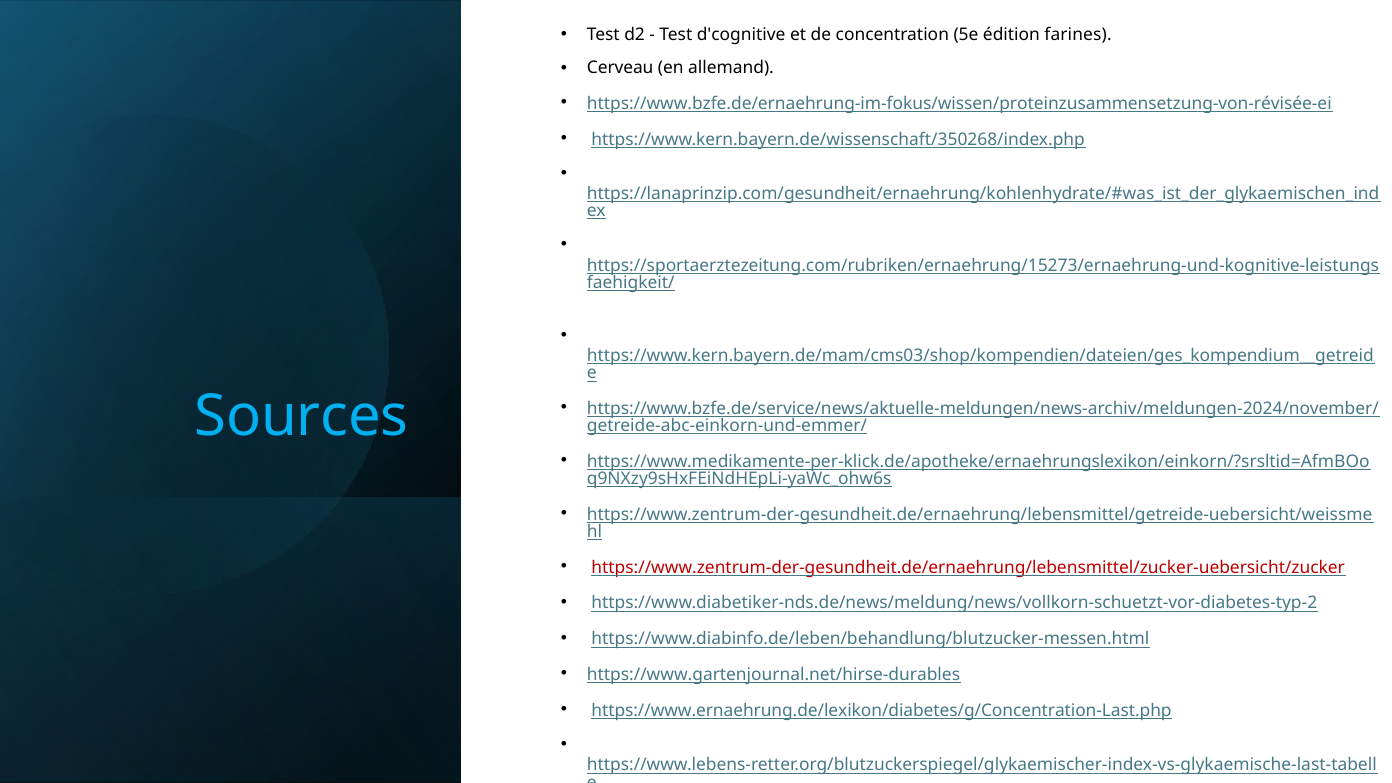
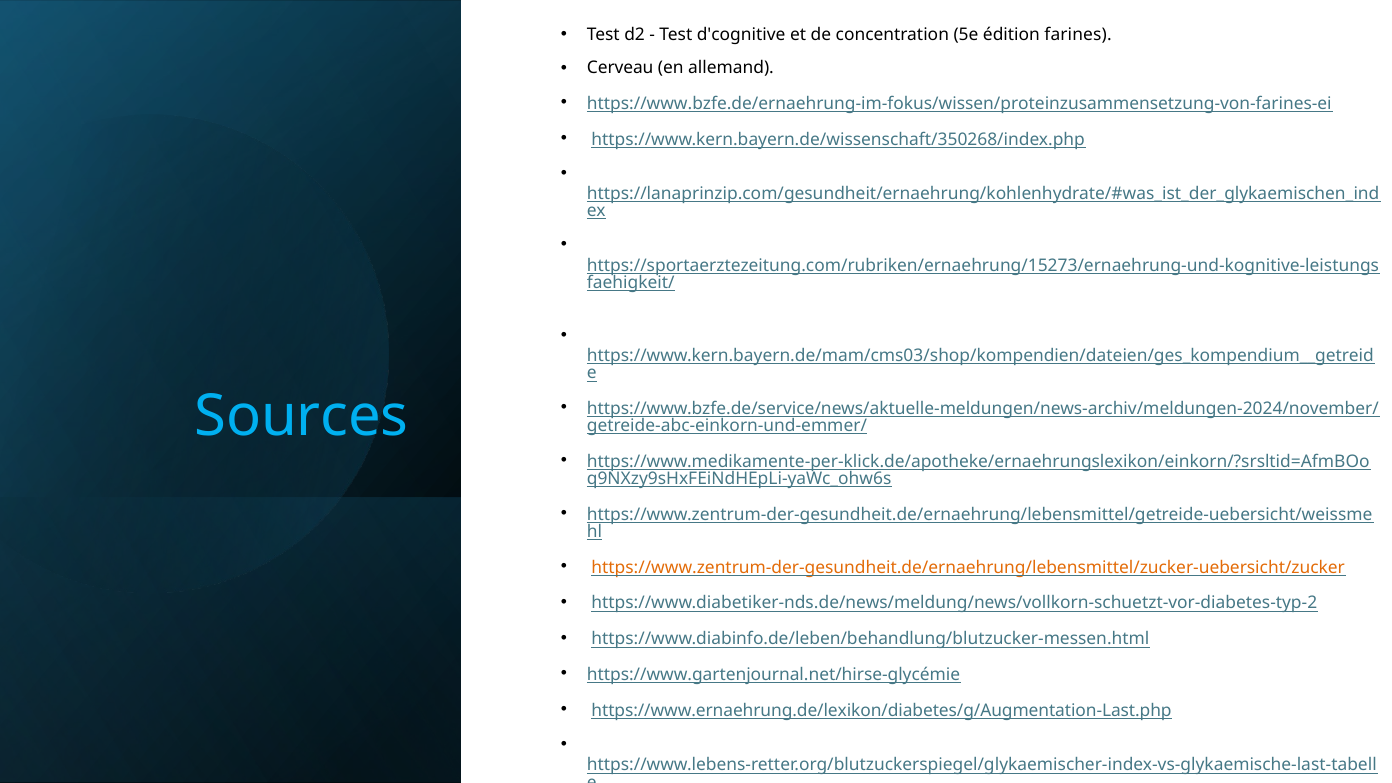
https://www.bzfe.de/ernaehrung-im-fokus/wissen/proteinzusammensetzung-von-révisée-ei: https://www.bzfe.de/ernaehrung-im-fokus/wissen/proteinzusammensetzung-von-révisée-ei -> https://www.bzfe.de/ernaehrung-im-fokus/wissen/proteinzusammensetzung-von-farines-ei
https://www.zentrum-der-gesundheit.de/ernaehrung/lebensmittel/zucker-uebersicht/zucker colour: red -> orange
https://www.gartenjournal.net/hirse-durables: https://www.gartenjournal.net/hirse-durables -> https://www.gartenjournal.net/hirse-glycémie
https://www.ernaehrung.de/lexikon/diabetes/g/Concentration-Last.php: https://www.ernaehrung.de/lexikon/diabetes/g/Concentration-Last.php -> https://www.ernaehrung.de/lexikon/diabetes/g/Augmentation-Last.php
